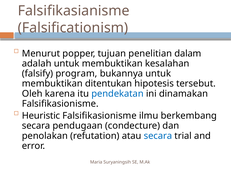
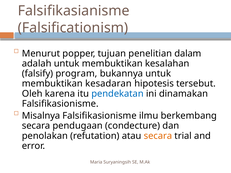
ditentukan: ditentukan -> kesadaran
Heuristic: Heuristic -> Misalnya
secara at (158, 136) colour: blue -> orange
